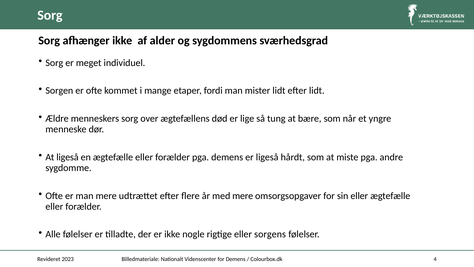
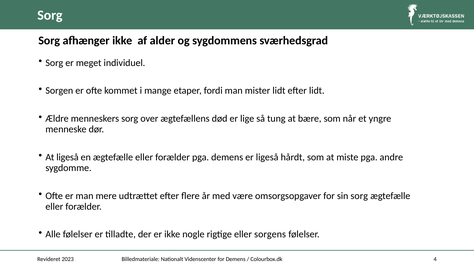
med mere: mere -> være
sin eller: eller -> sorg
